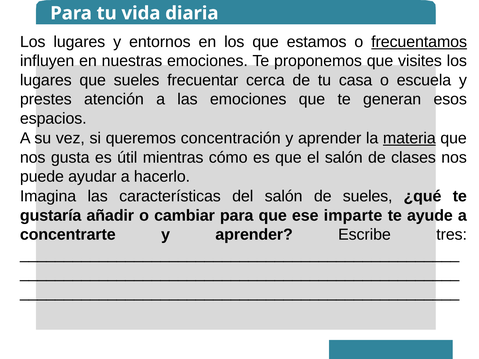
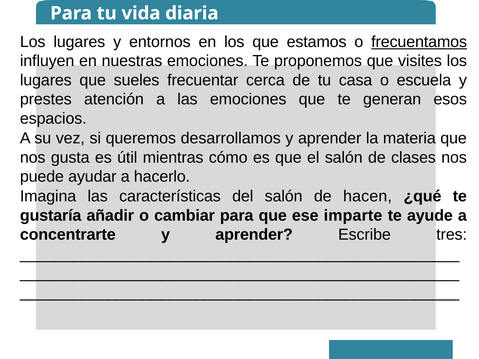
concentración: concentración -> desarrollamos
materia underline: present -> none
de sueles: sueles -> hacen
